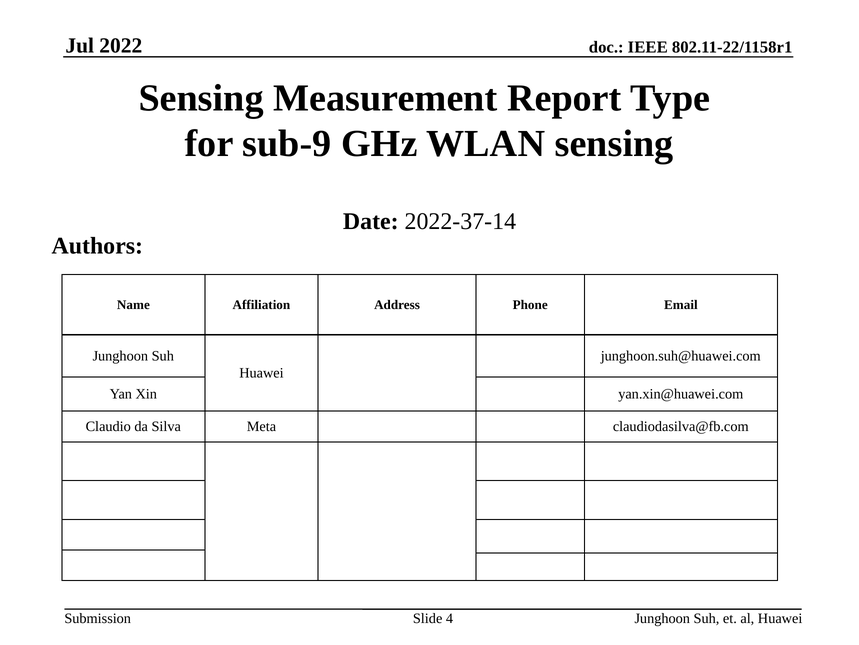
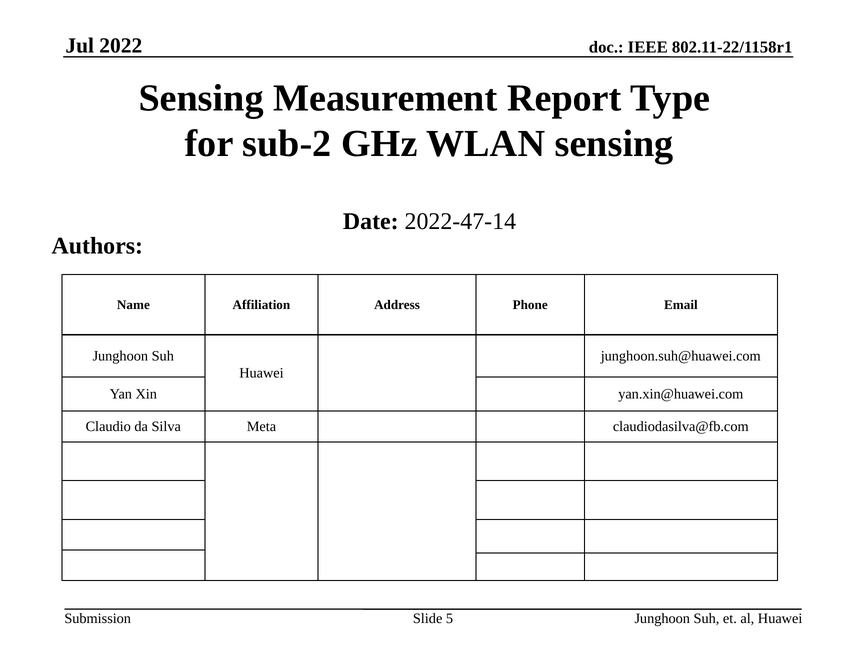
sub-9: sub-9 -> sub-2
2022-37-14: 2022-37-14 -> 2022-47-14
4: 4 -> 5
